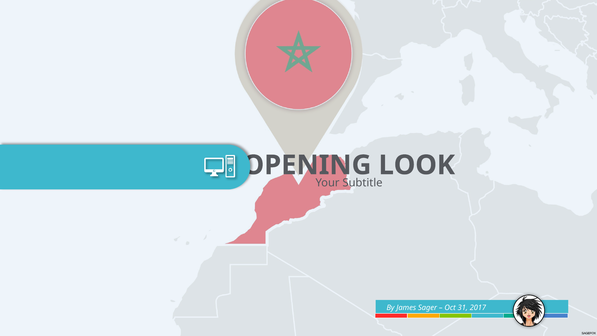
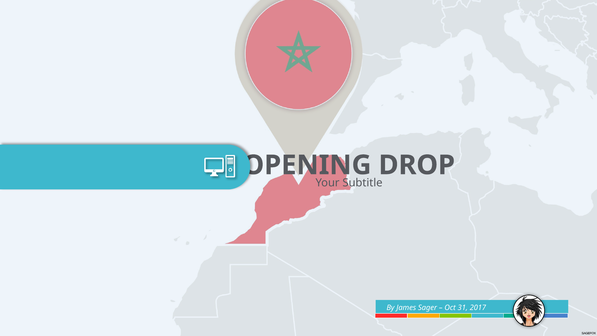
LOOK: LOOK -> DROP
